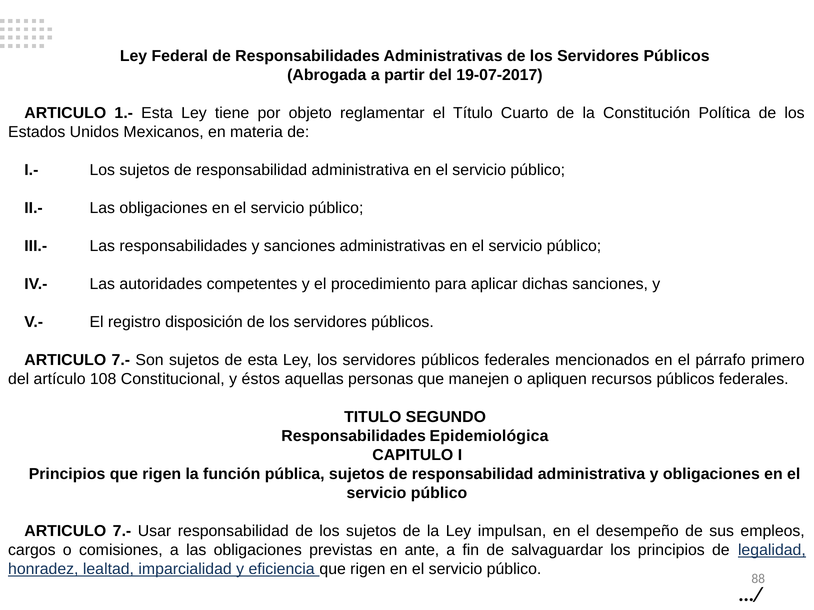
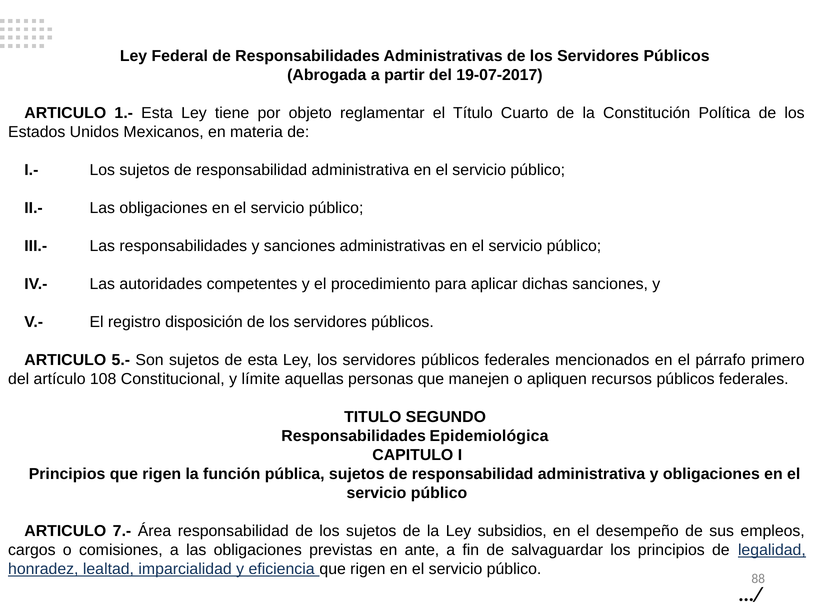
7.- at (121, 360): 7.- -> 5.-
éstos: éstos -> límite
Usar: Usar -> Área
impulsan: impulsan -> subsidios
